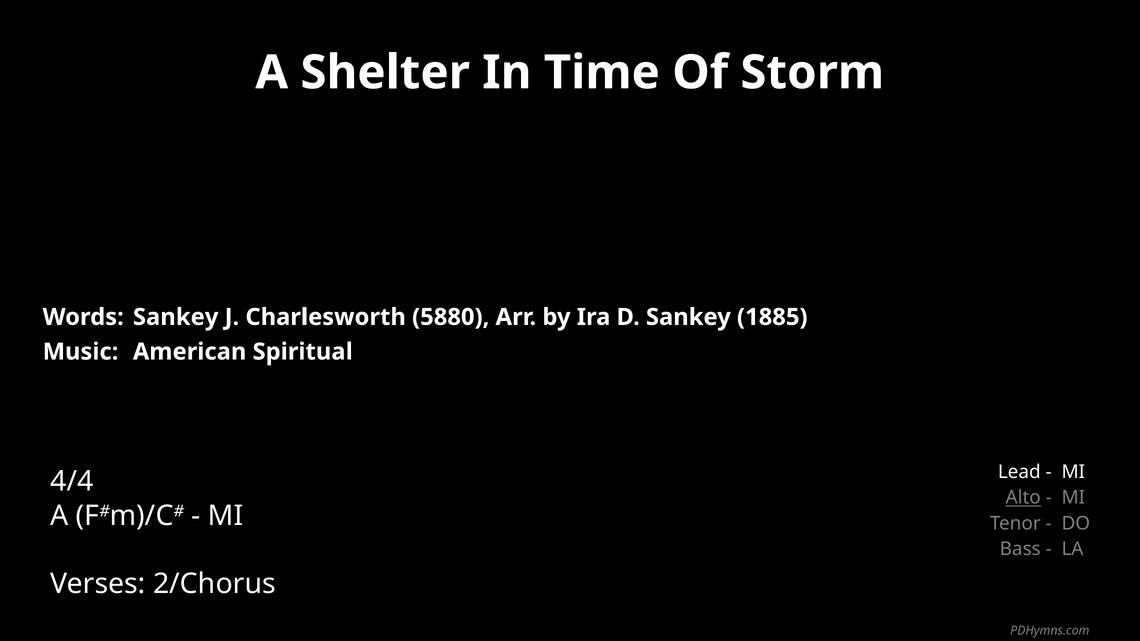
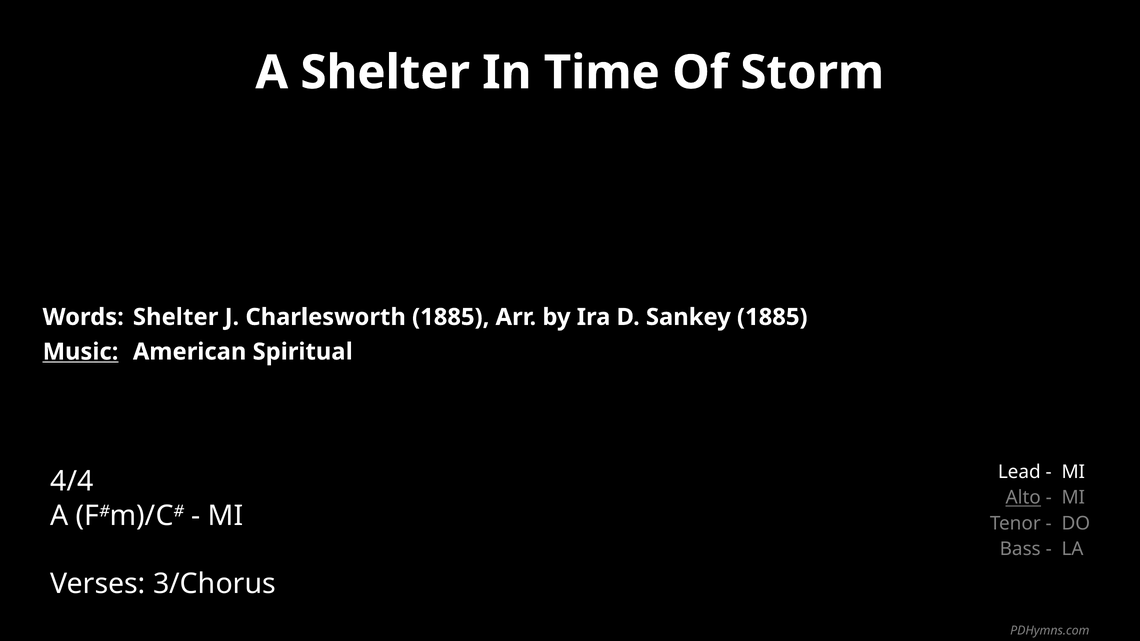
Words Sankey: Sankey -> Shelter
Charlesworth 5880: 5880 -> 1885
Music underline: none -> present
2/Chorus: 2/Chorus -> 3/Chorus
